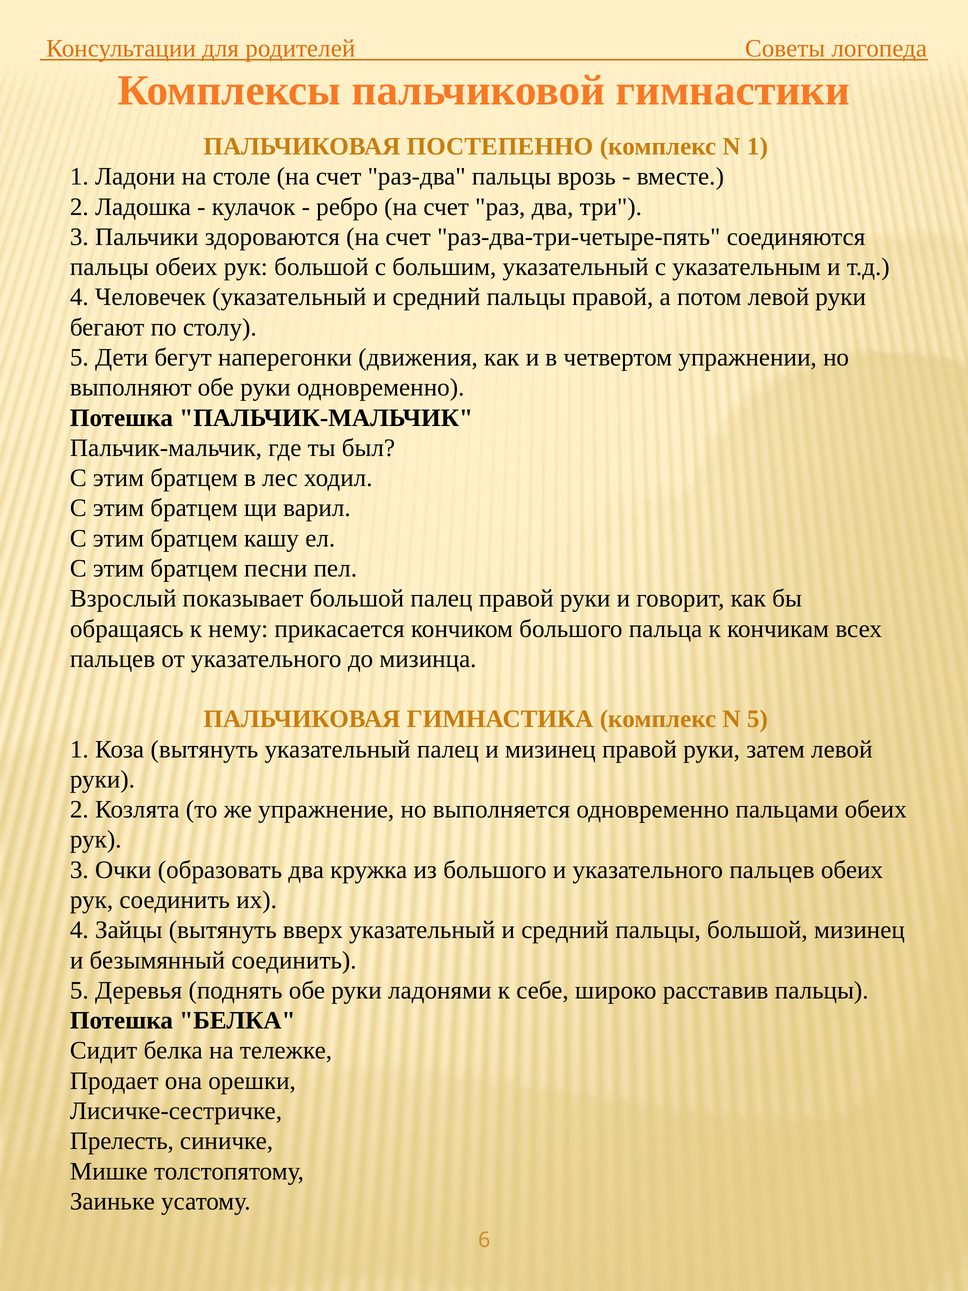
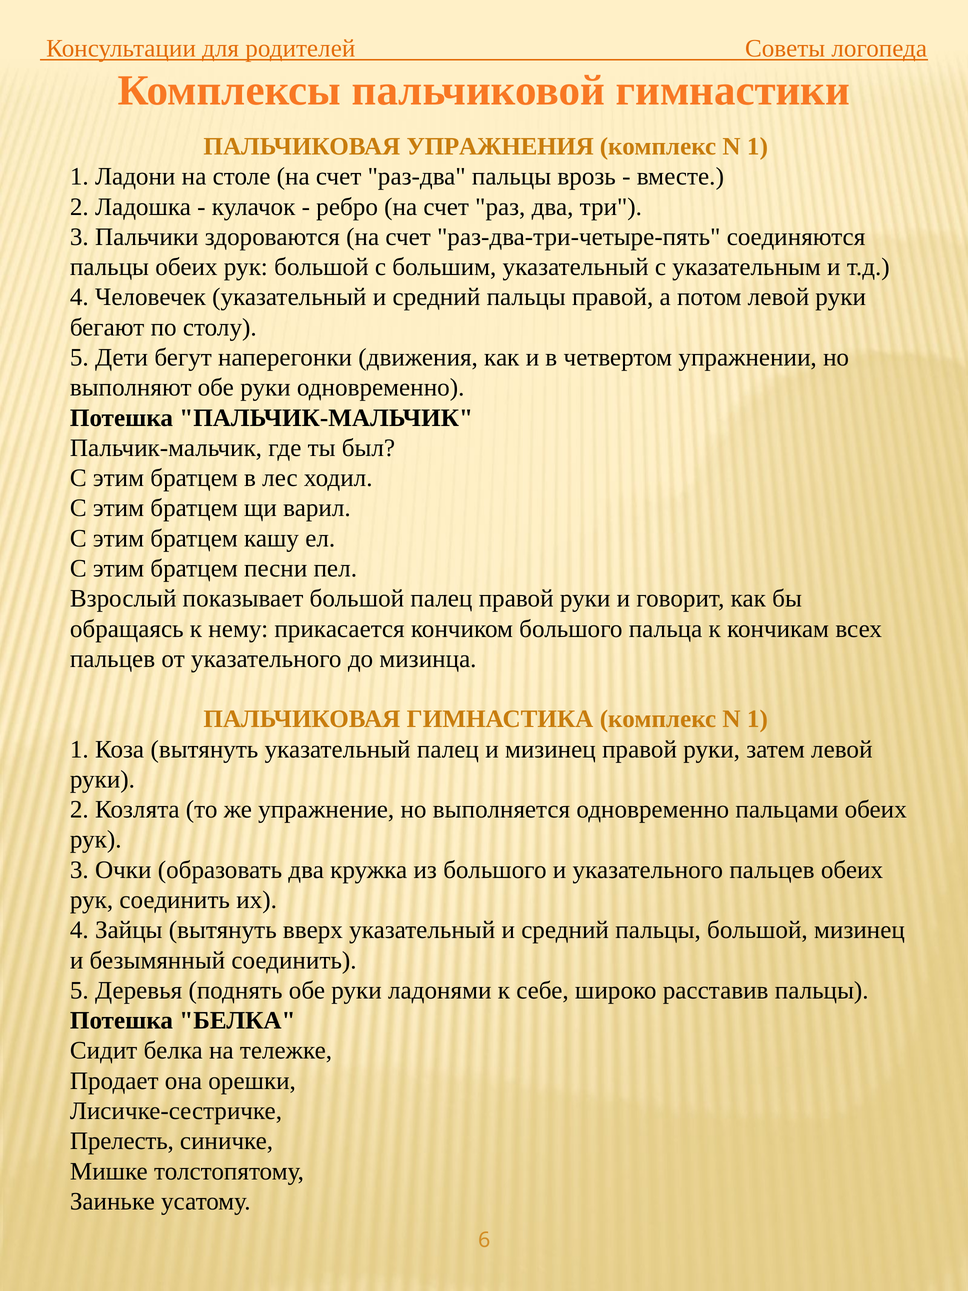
ПОСТЕПЕННО: ПОСТЕПЕННО -> УПРАЖНЕНИЯ
ГИМНАСТИКА комплекс N 5: 5 -> 1
